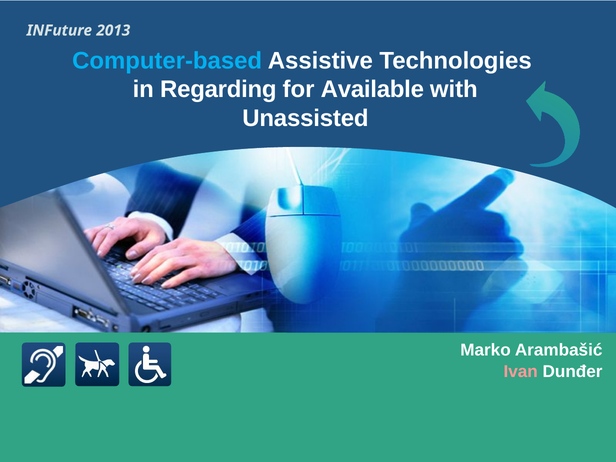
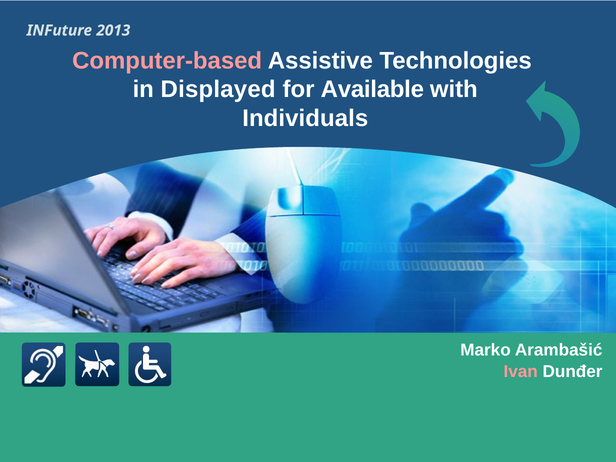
Computer-based colour: light blue -> pink
Regarding: Regarding -> Displayed
Unassisted: Unassisted -> Individuals
